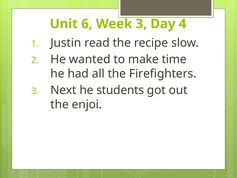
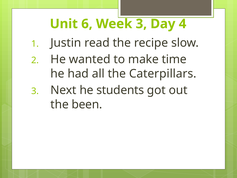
Firefighters: Firefighters -> Caterpillars
enjoi: enjoi -> been
